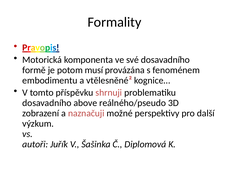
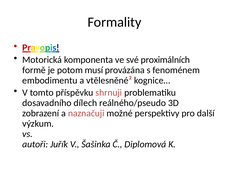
své dosavadního: dosavadního -> proximálních
above: above -> dílech
